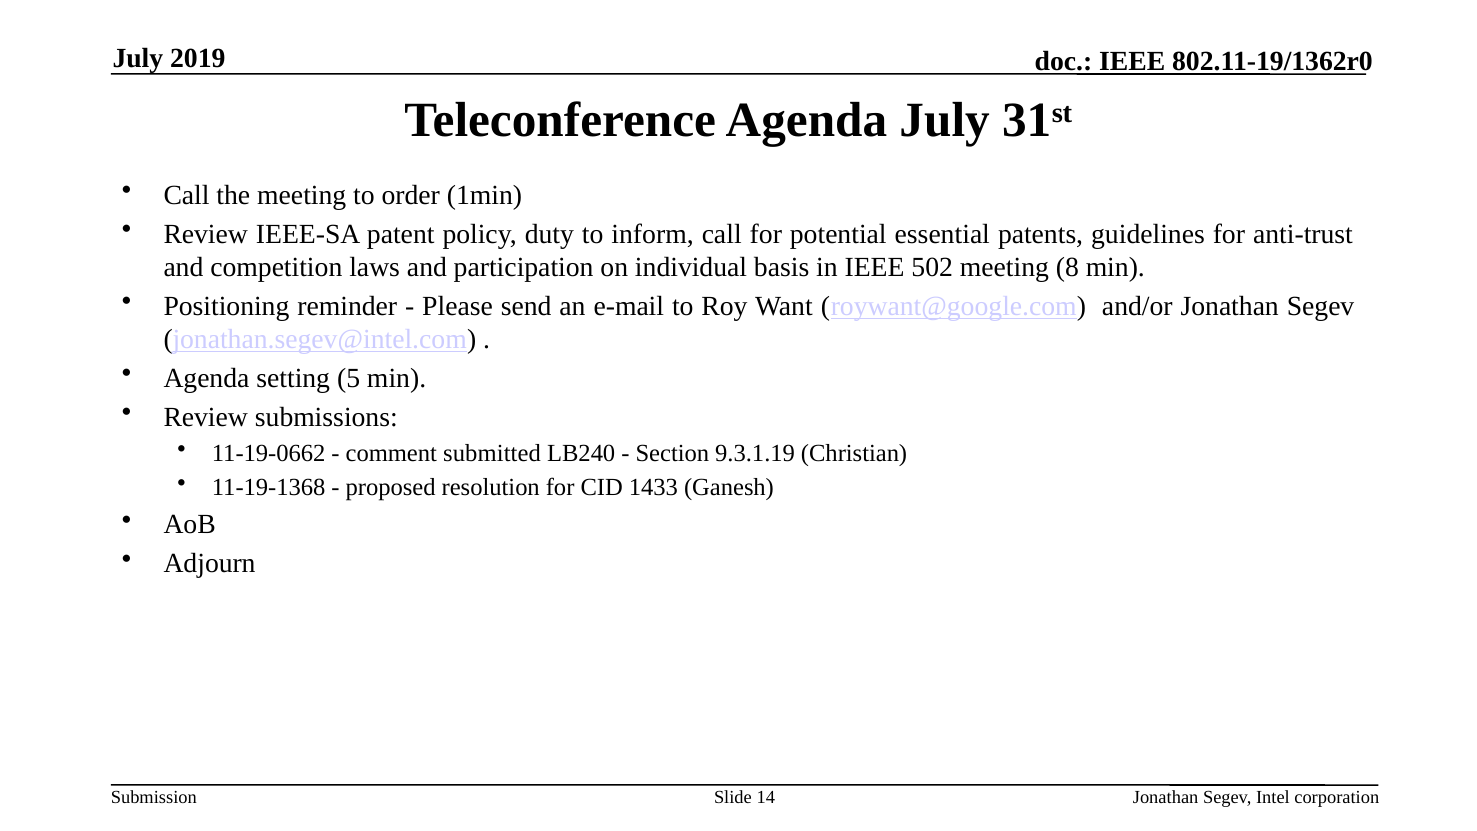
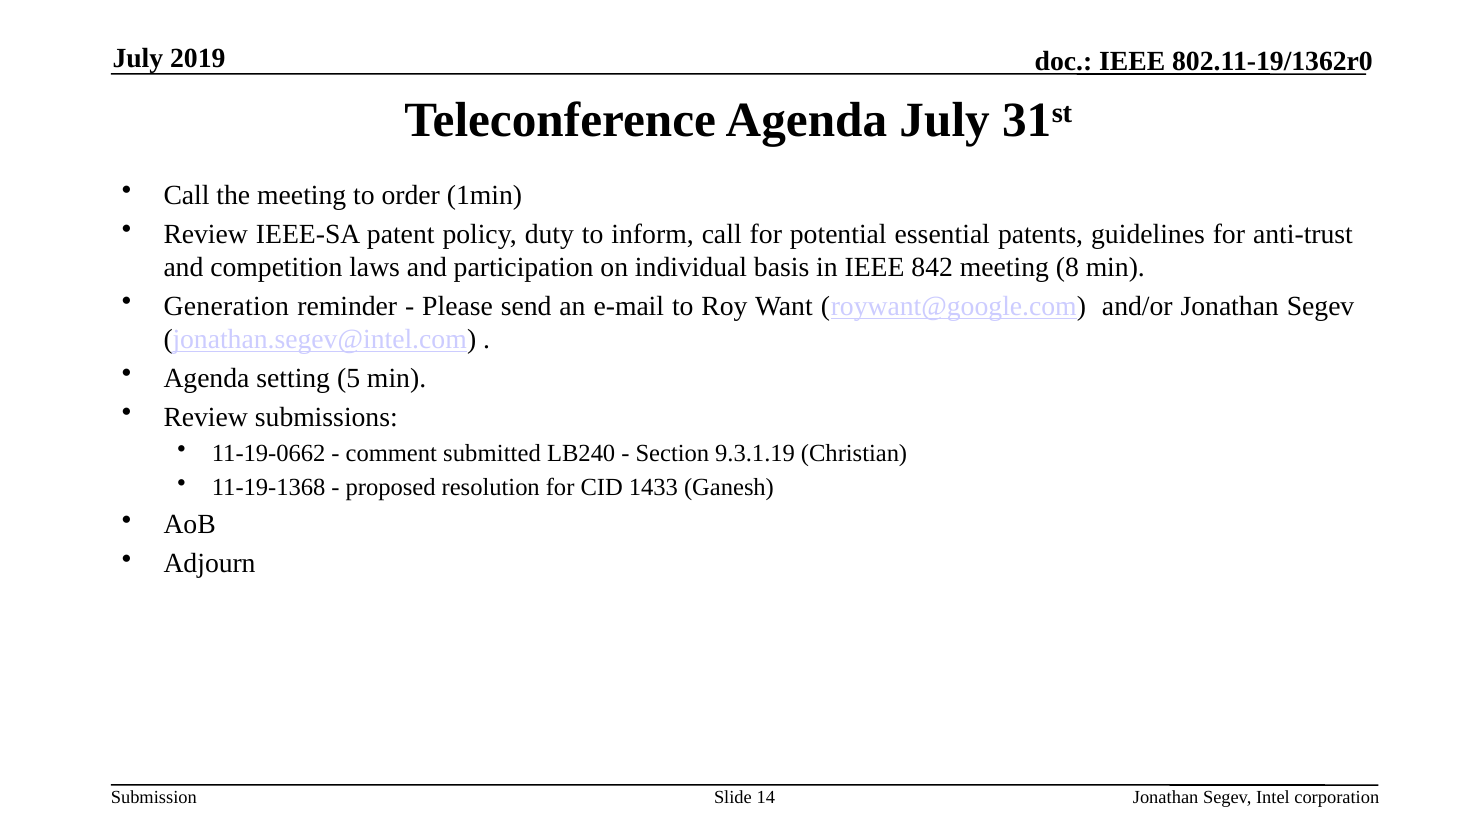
502: 502 -> 842
Positioning: Positioning -> Generation
